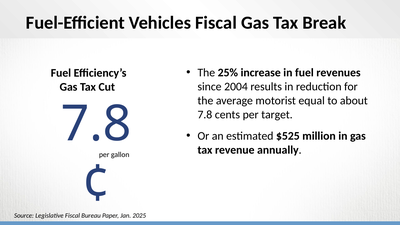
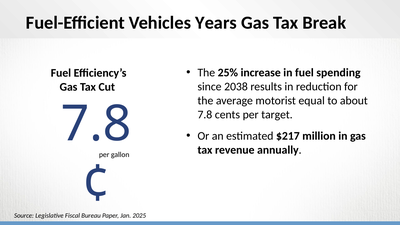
Vehicles Fiscal: Fiscal -> Years
revenues: revenues -> spending
2004: 2004 -> 2038
$525: $525 -> $217
